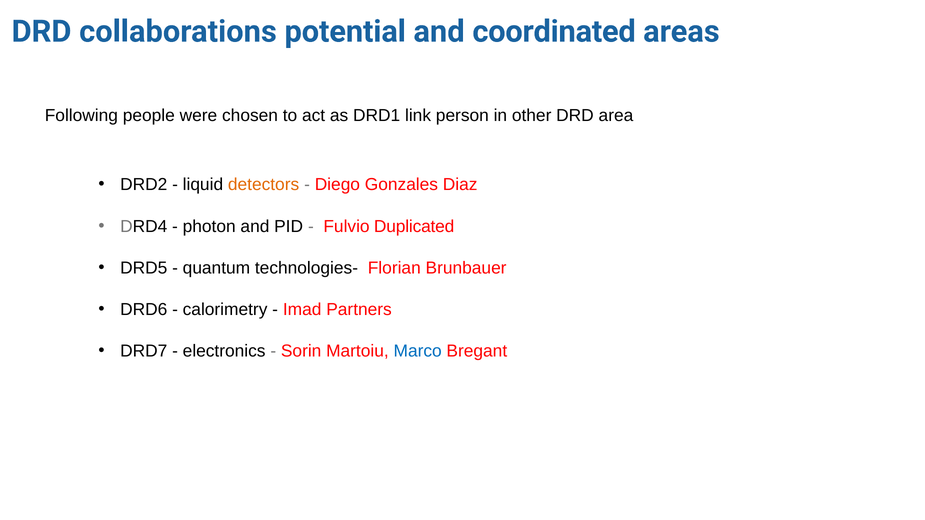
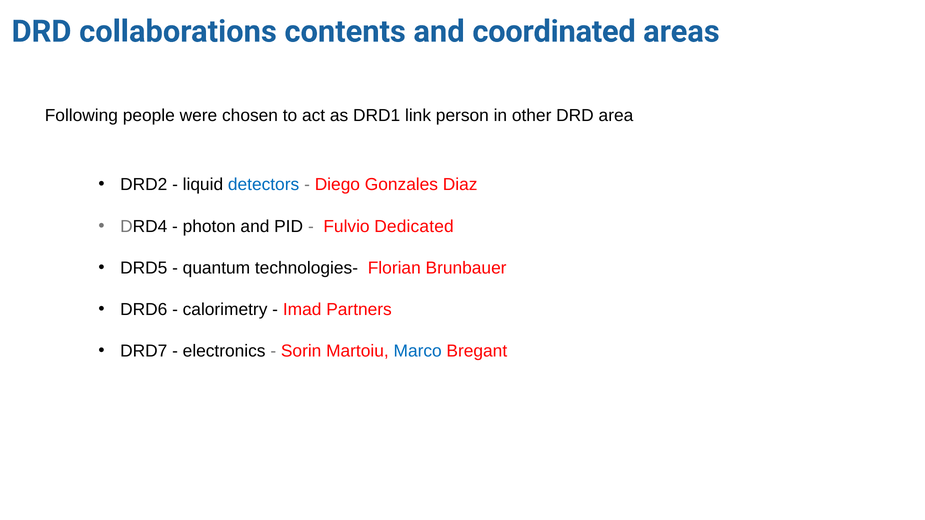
potential: potential -> contents
detectors colour: orange -> blue
Duplicated: Duplicated -> Dedicated
